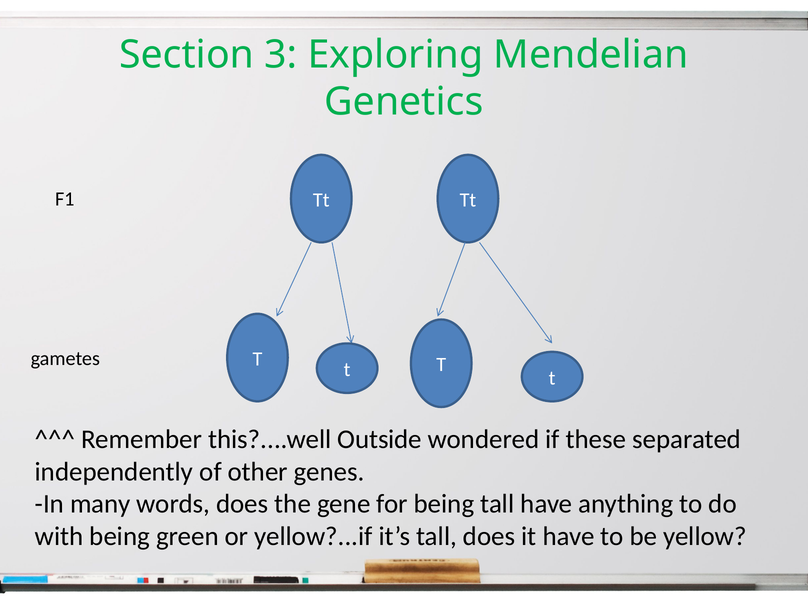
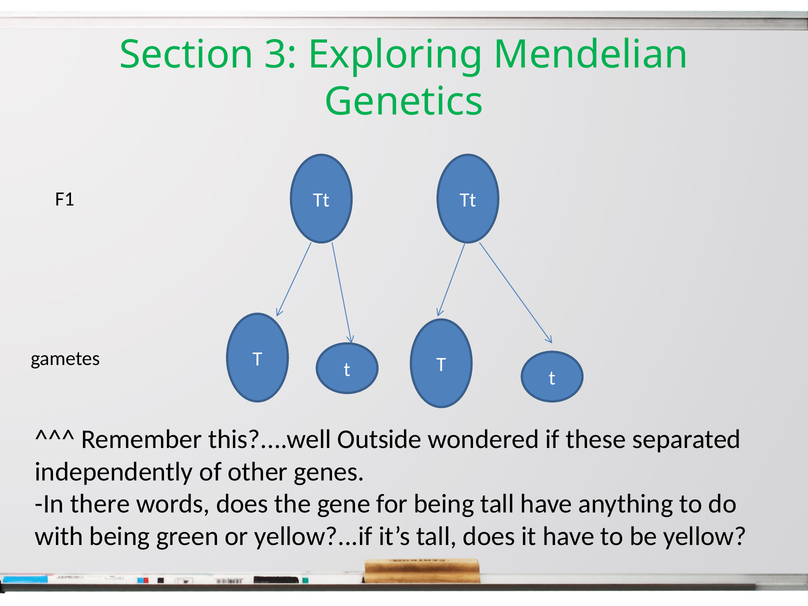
many: many -> there
